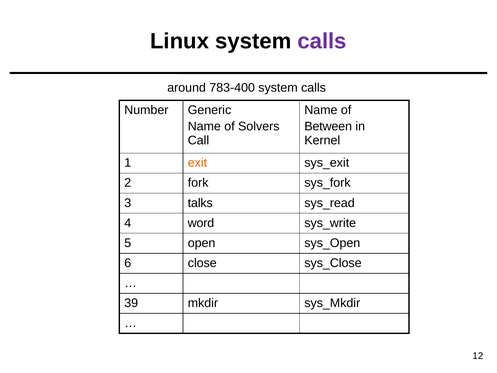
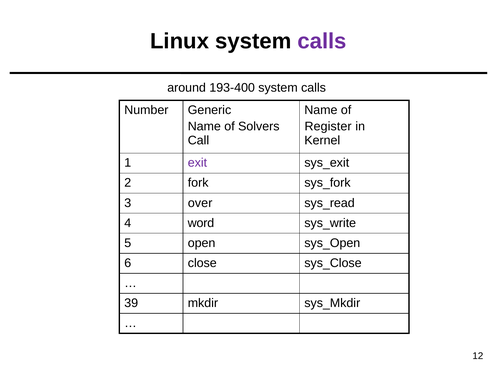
783-400: 783-400 -> 193-400
Between: Between -> Register
exit colour: orange -> purple
talks: talks -> over
